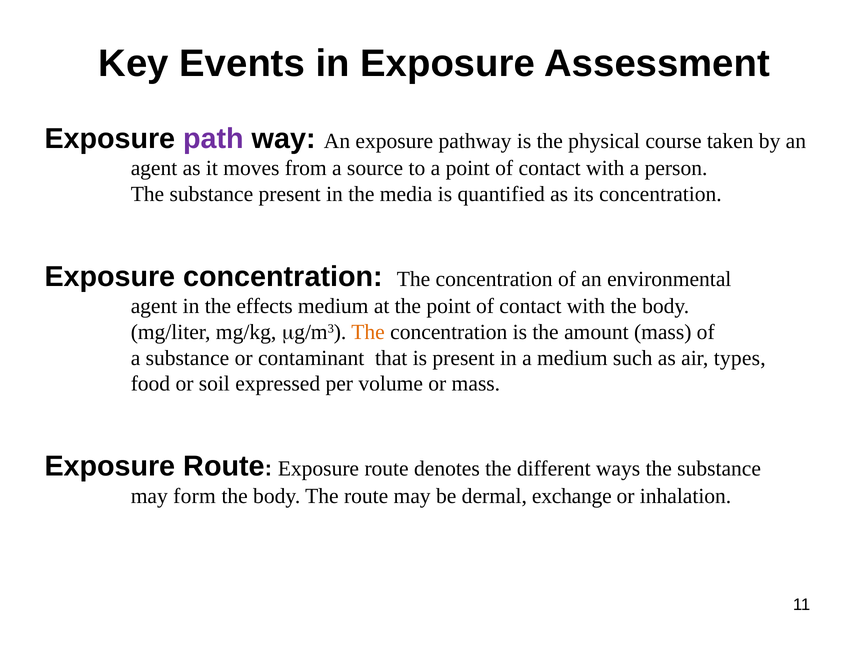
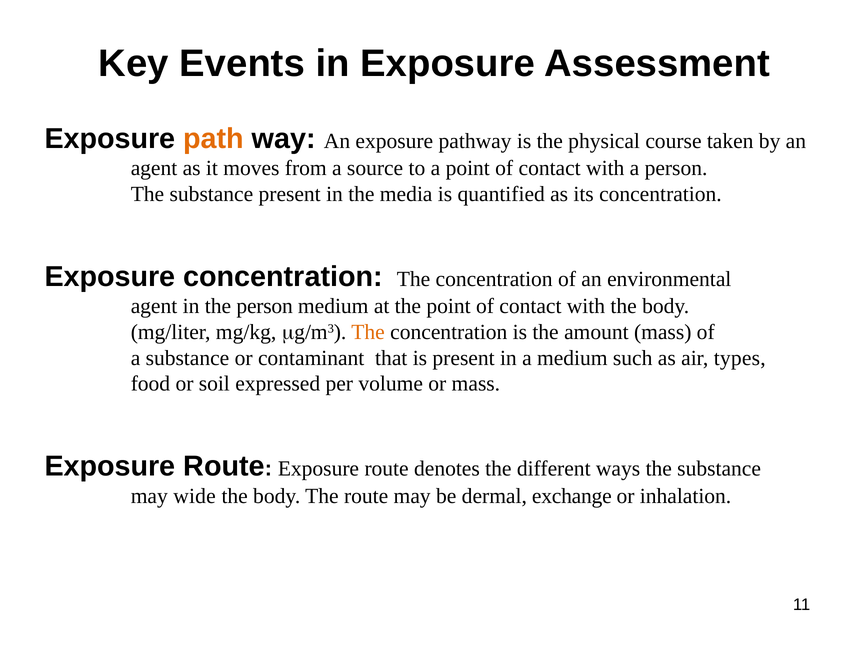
path colour: purple -> orange
the effects: effects -> person
form: form -> wide
